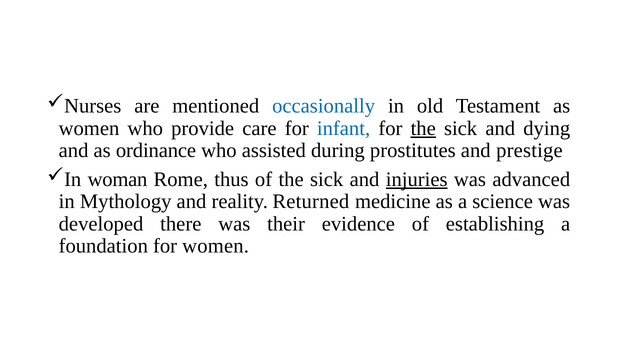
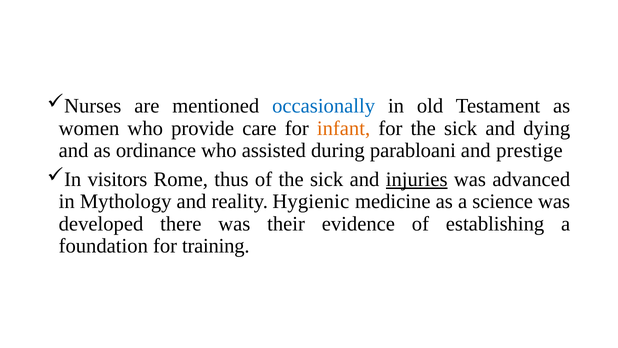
infant colour: blue -> orange
the at (423, 128) underline: present -> none
prostitutes: prostitutes -> parabloani
woman: woman -> visitors
Returned: Returned -> Hygienic
for women: women -> training
